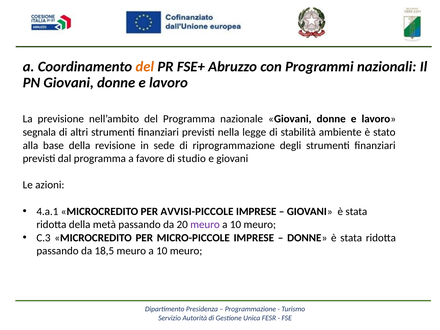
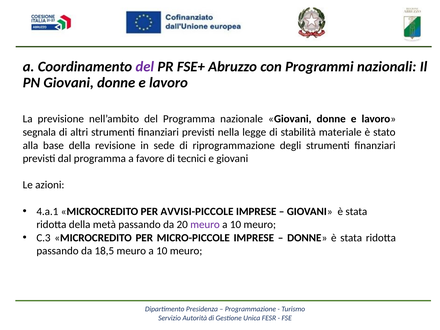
del at (145, 67) colour: orange -> purple
ambiente: ambiente -> materiale
studio: studio -> tecnici
